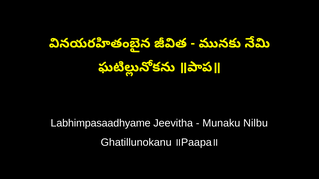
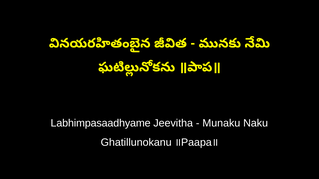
Nilbu: Nilbu -> Naku
